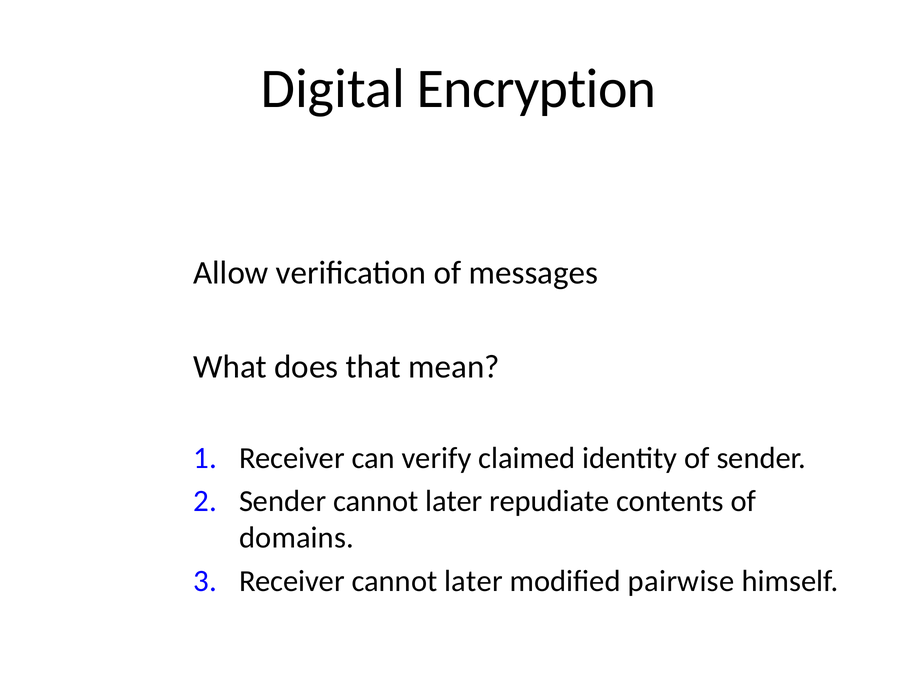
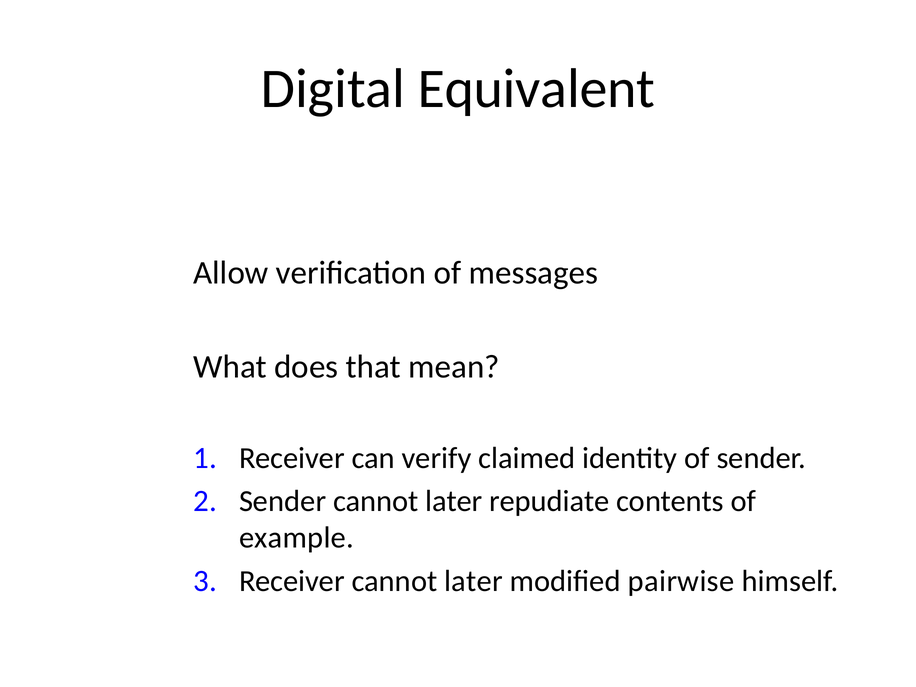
Encryption: Encryption -> Equivalent
domains: domains -> example
